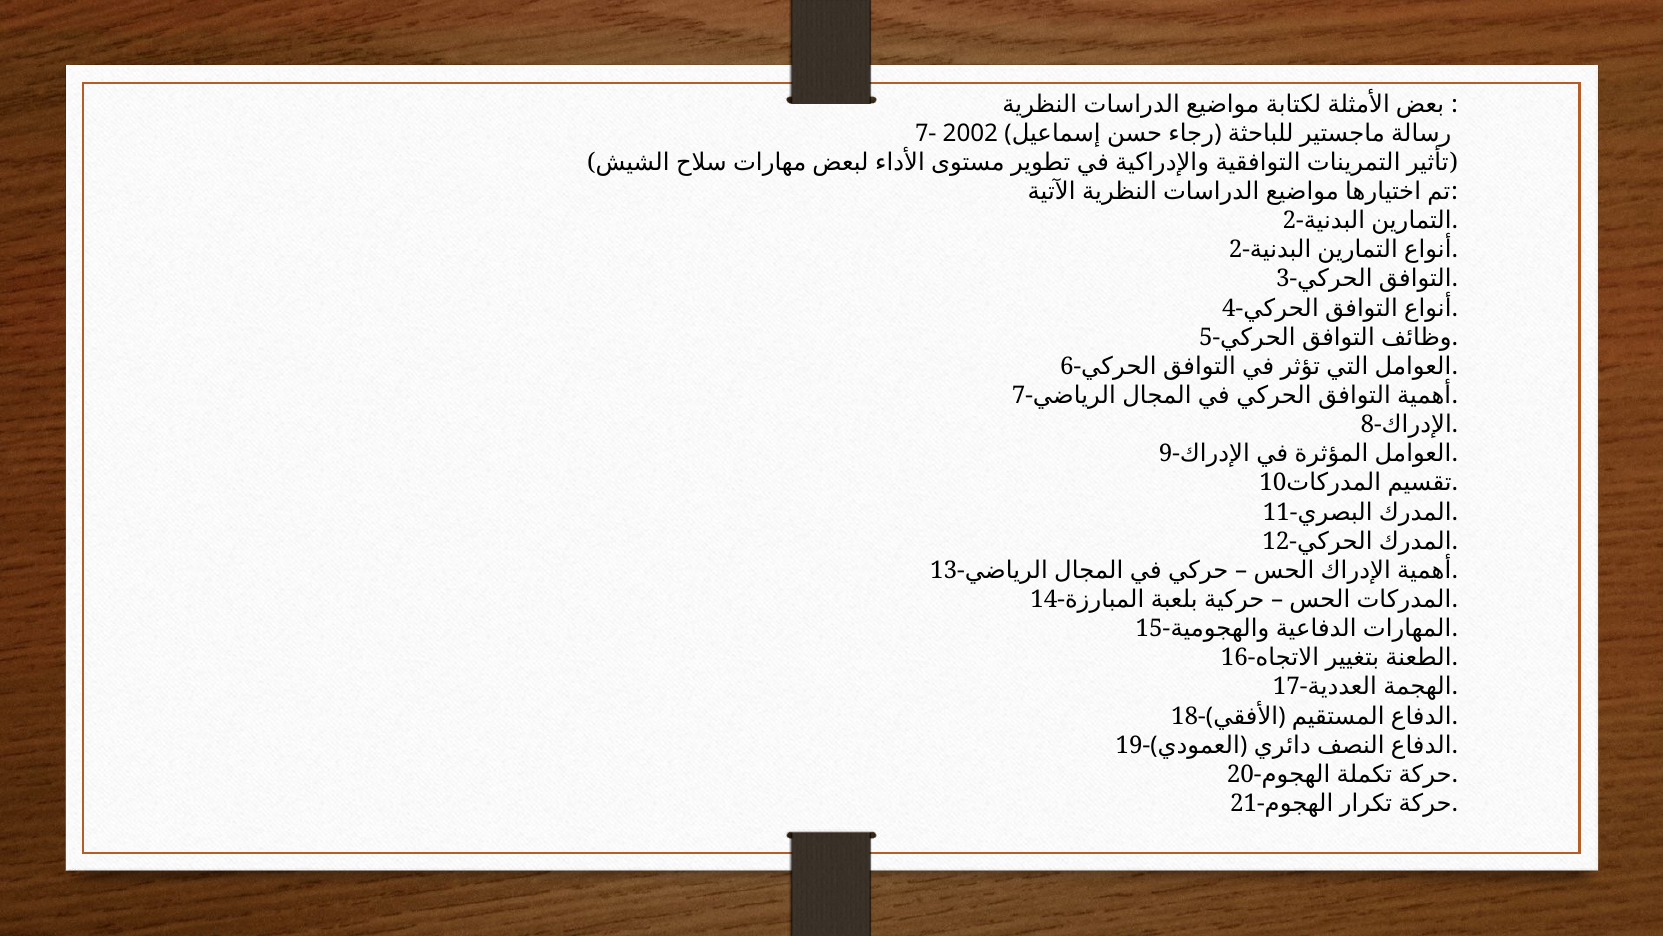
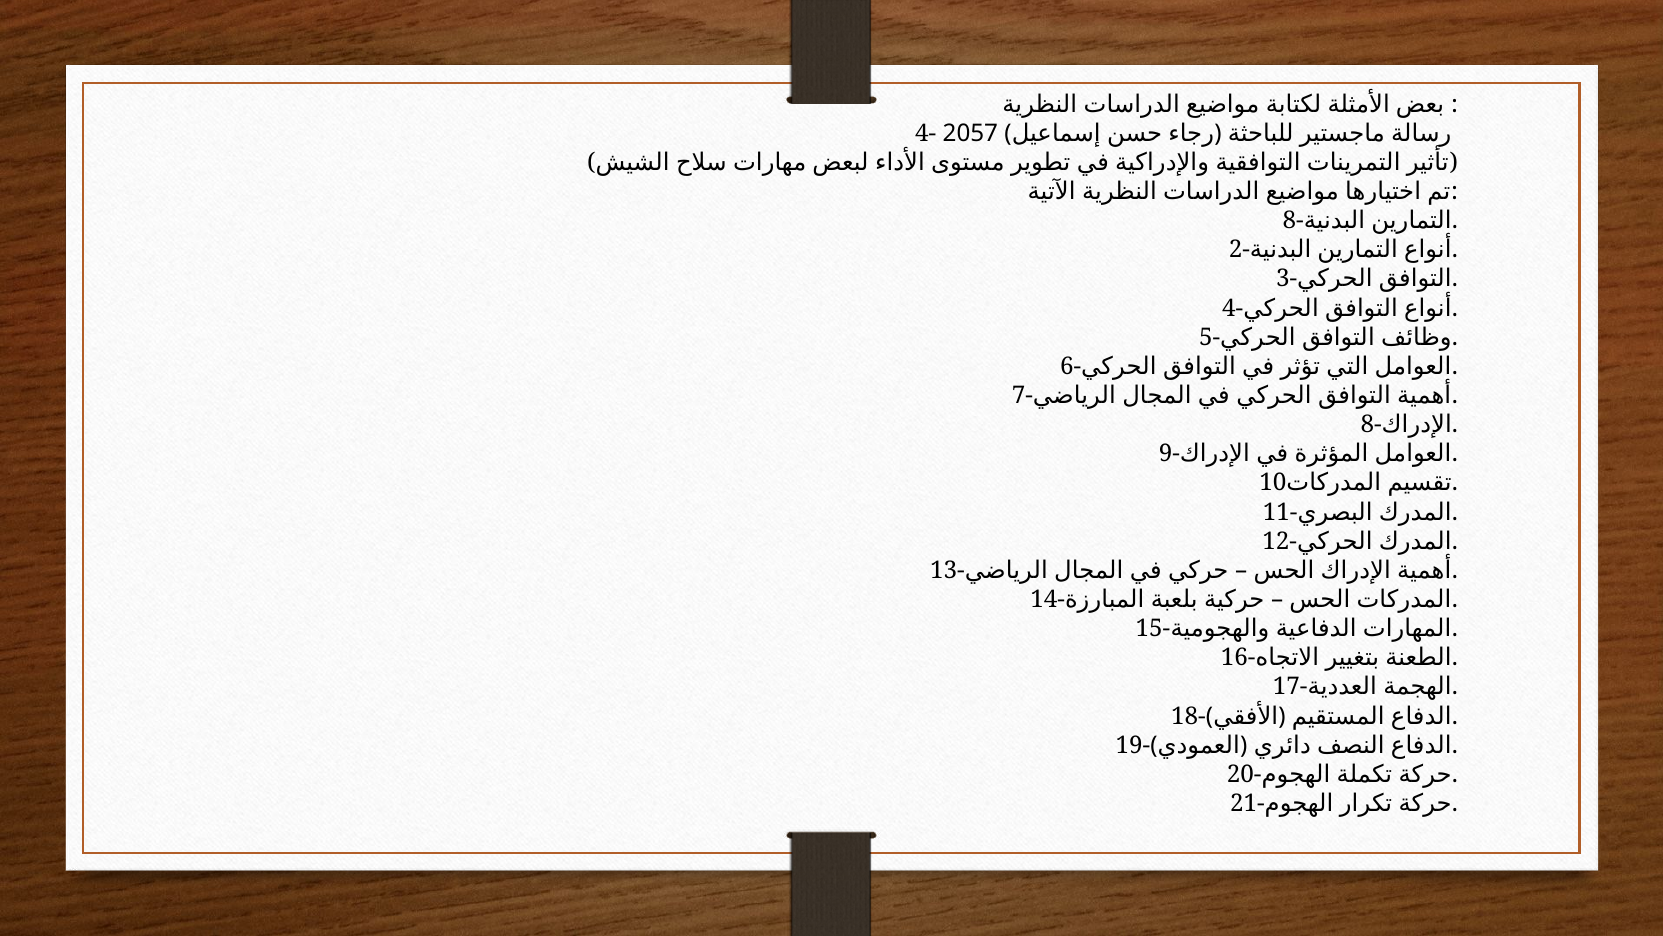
7- at (926, 133): 7- -> 4-
2002: 2002 -> 2057
2- at (1293, 221): 2- -> 8-
